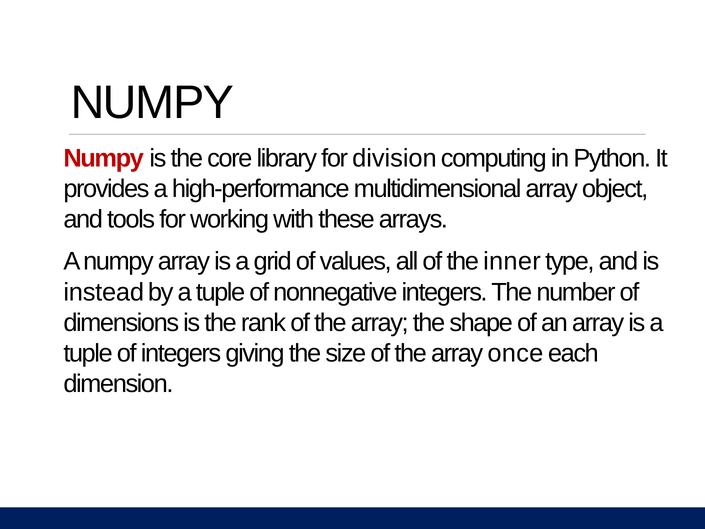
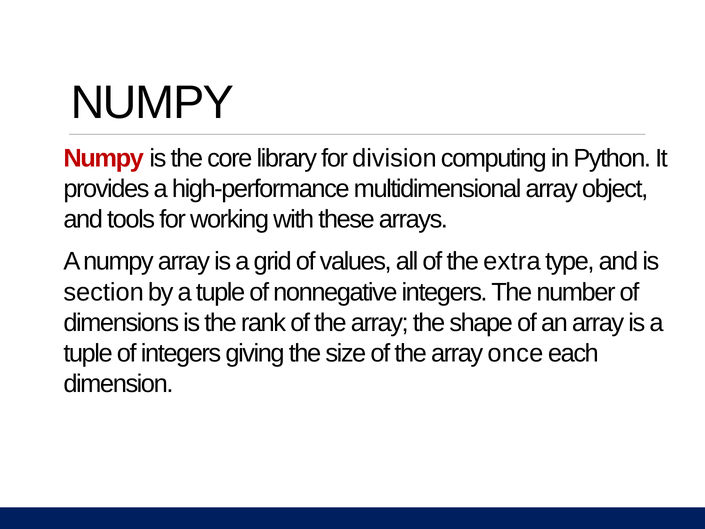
inner: inner -> extra
instead: instead -> section
